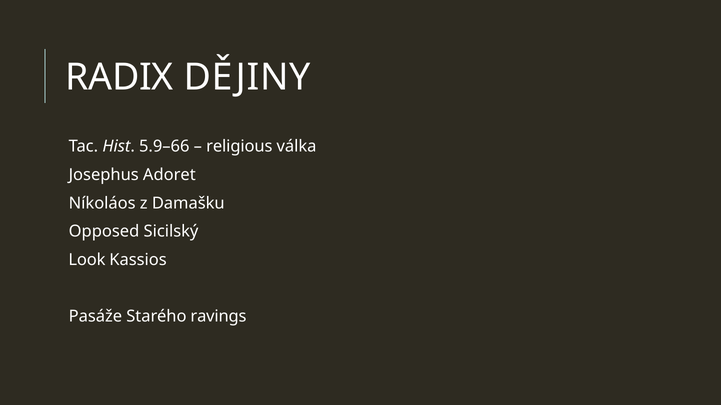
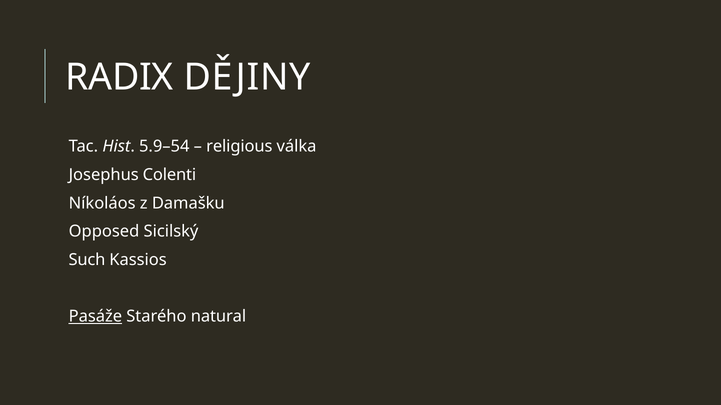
5.9–66: 5.9–66 -> 5.9–54
Adoret: Adoret -> Colenti
Look: Look -> Such
Pasáže underline: none -> present
ravings: ravings -> natural
